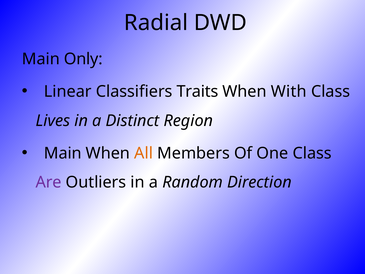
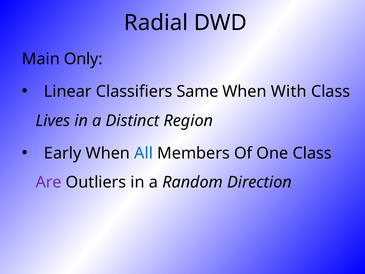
Traits: Traits -> Same
Main at (63, 153): Main -> Early
All colour: orange -> blue
